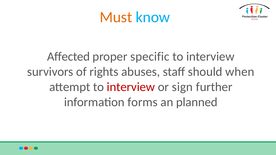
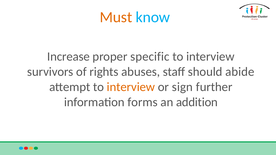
Affected: Affected -> Increase
when: when -> abide
interview at (131, 87) colour: red -> orange
planned: planned -> addition
